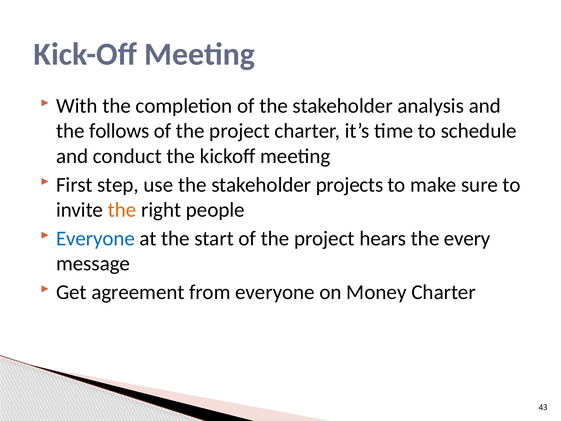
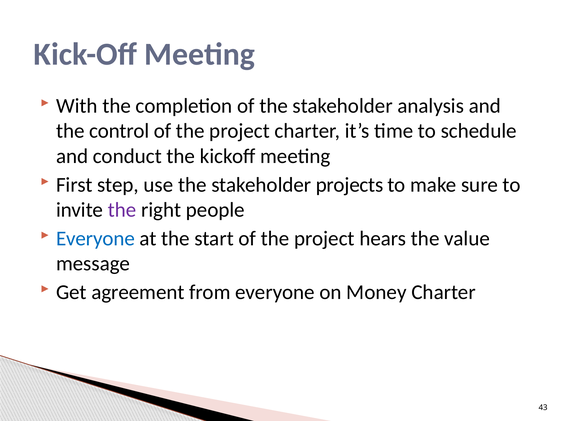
follows: follows -> control
the at (122, 210) colour: orange -> purple
every: every -> value
